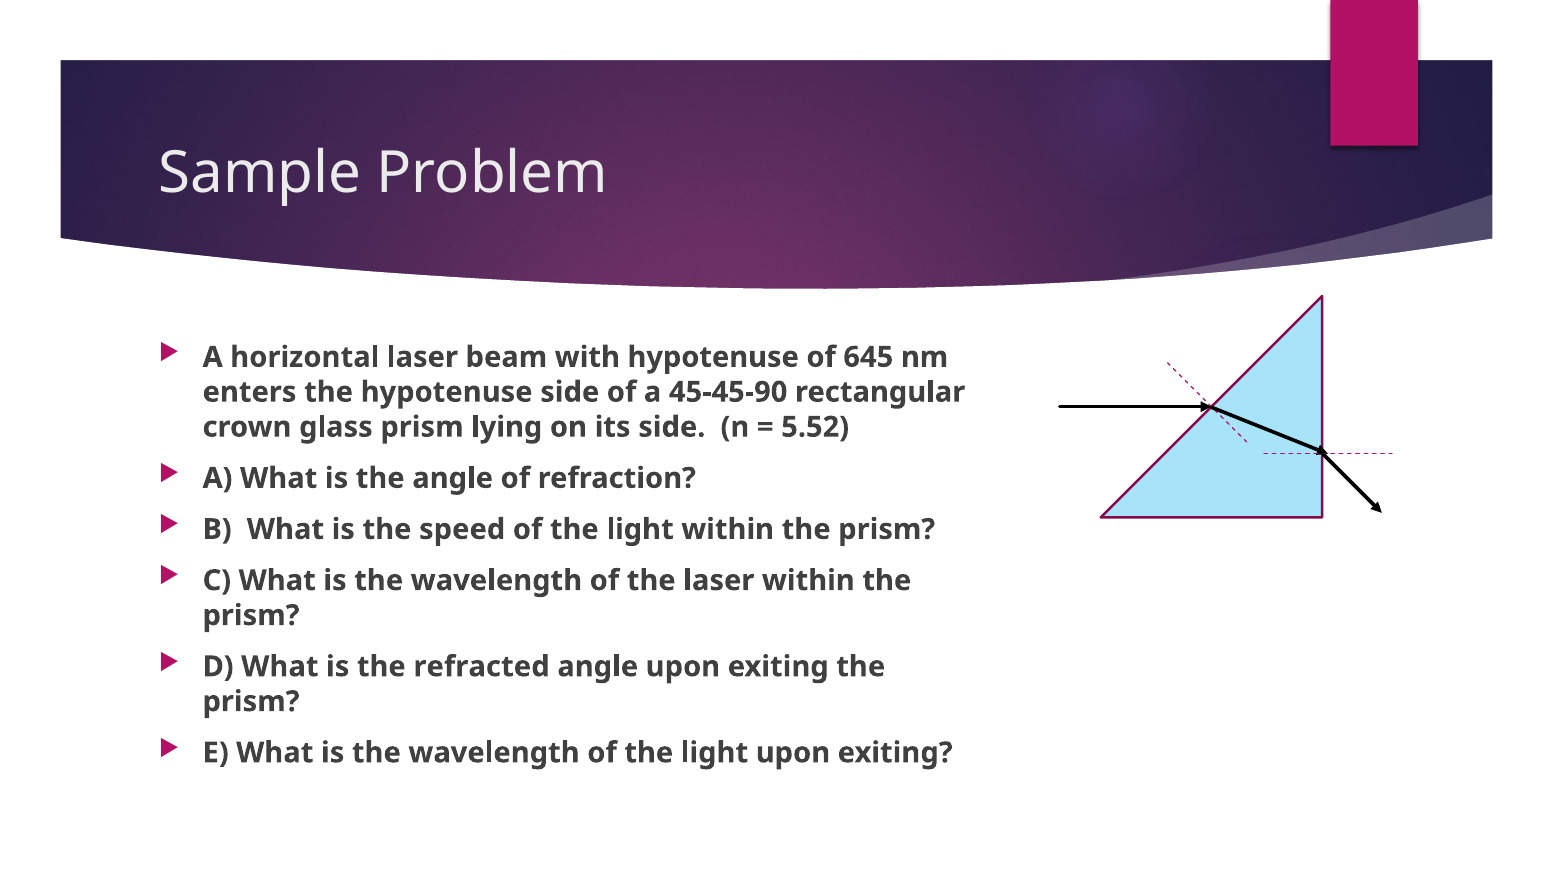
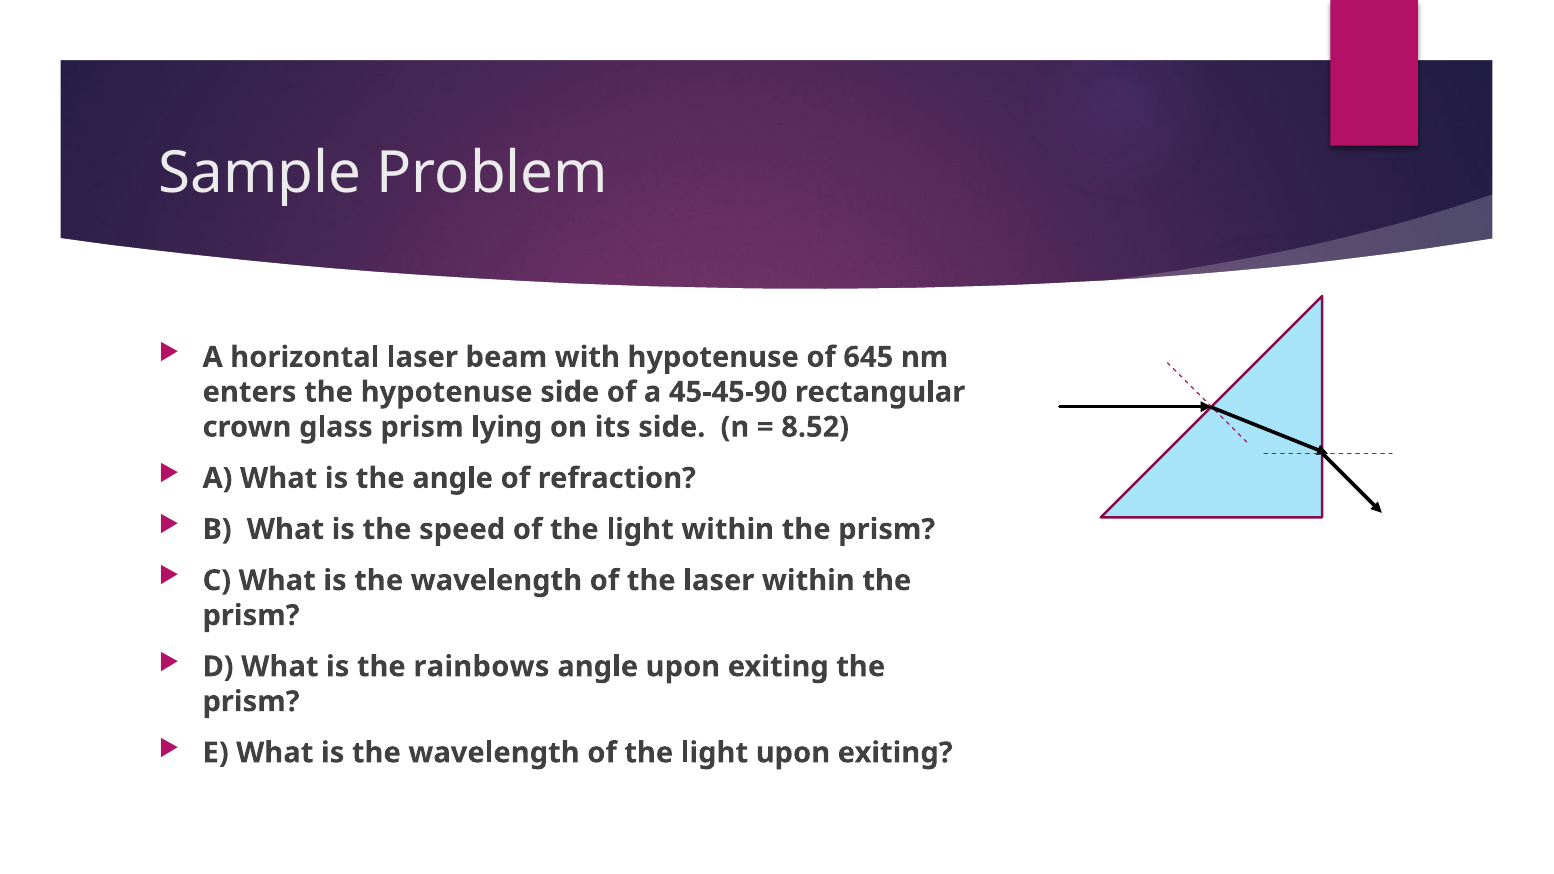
5.52: 5.52 -> 8.52
refracted: refracted -> rainbows
